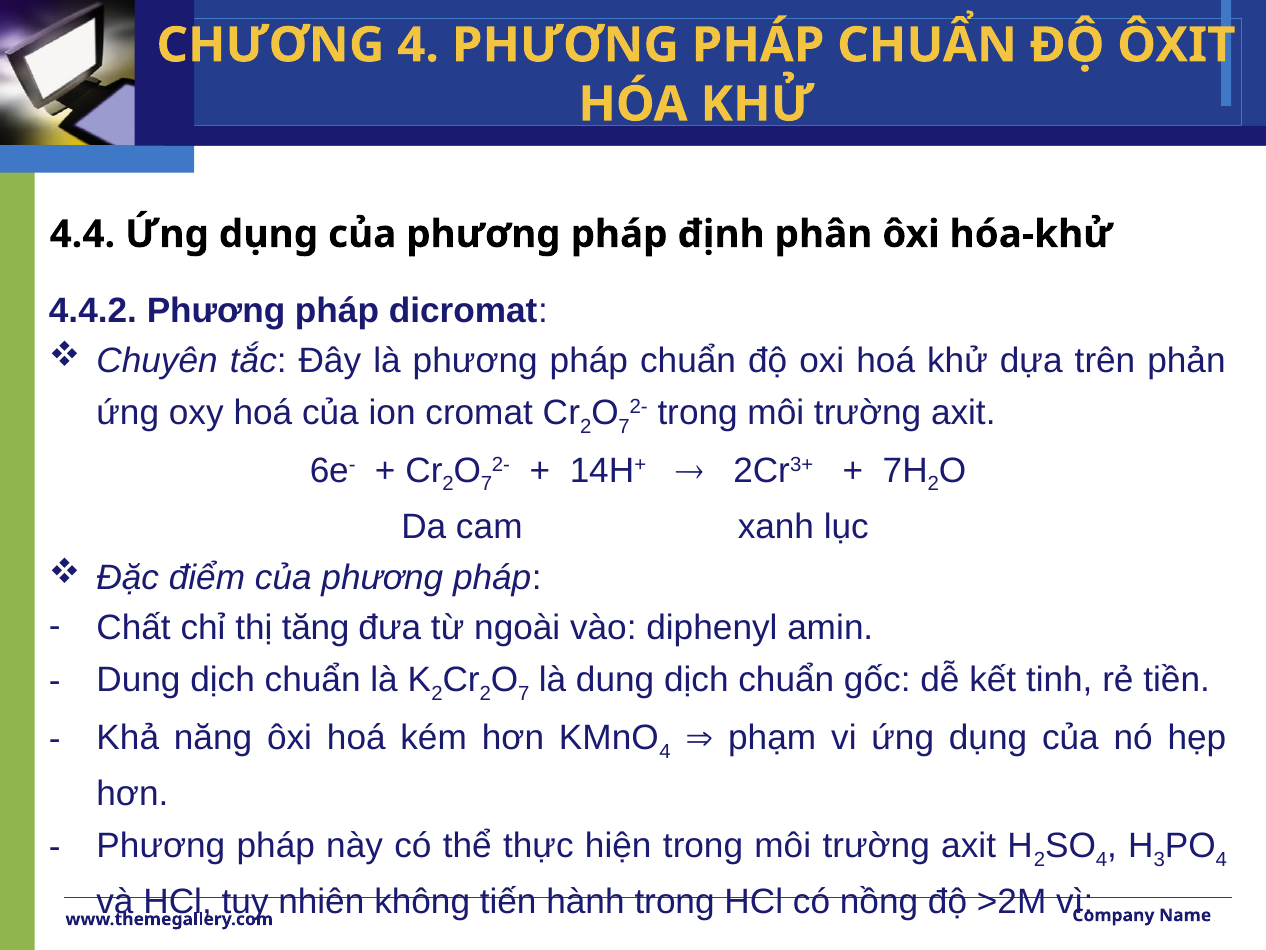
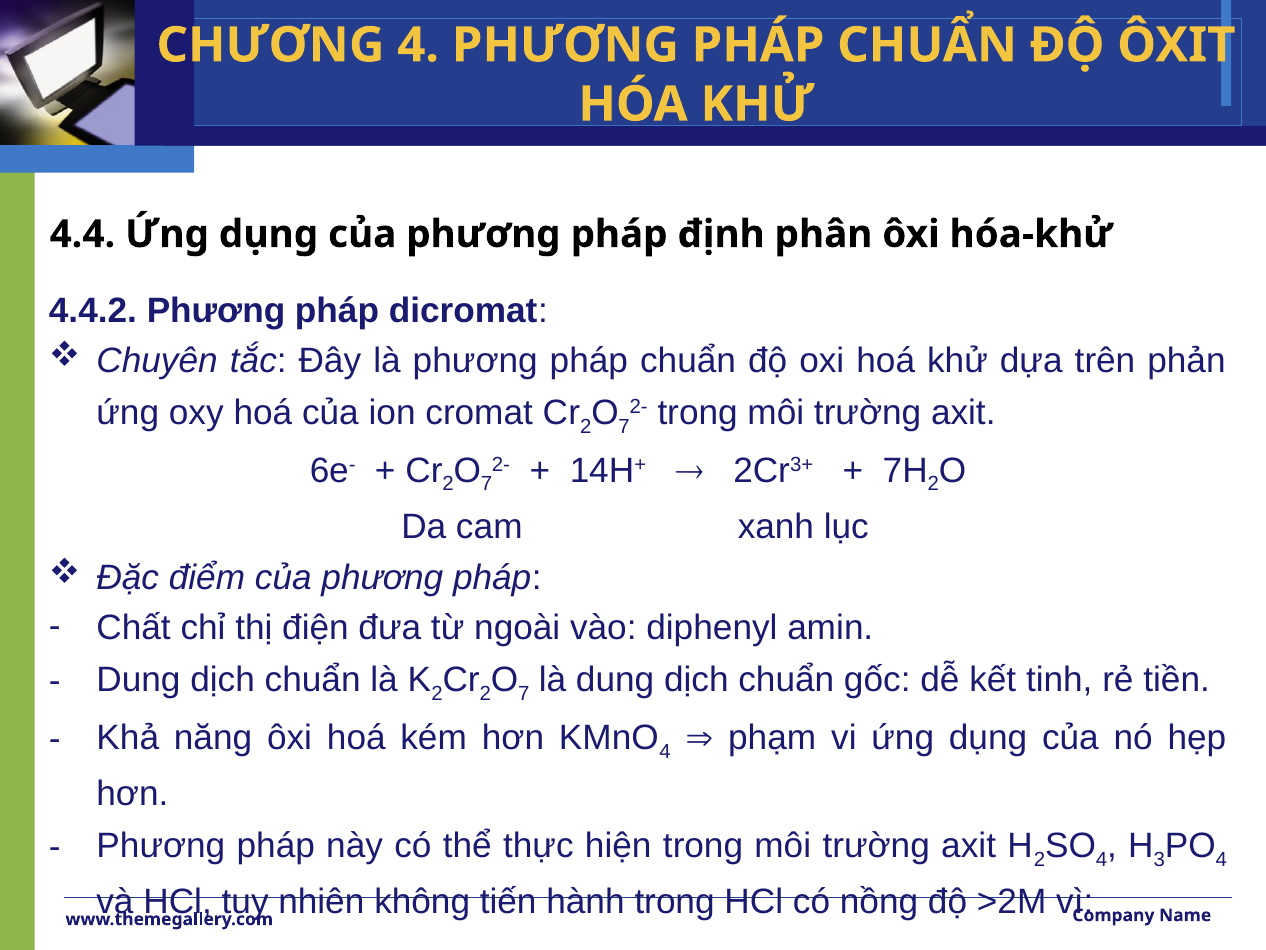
tăng: tăng -> điện
